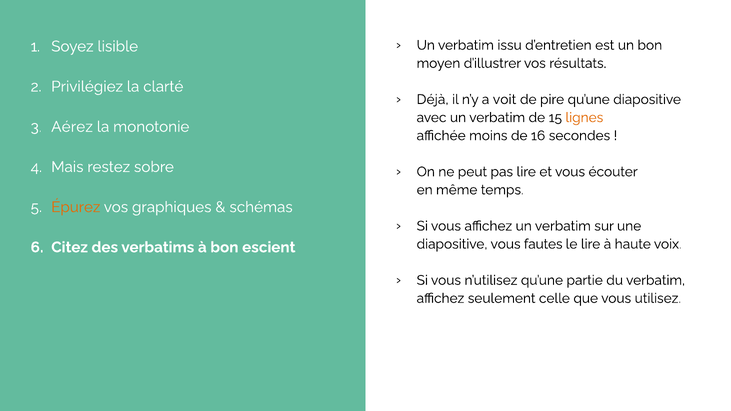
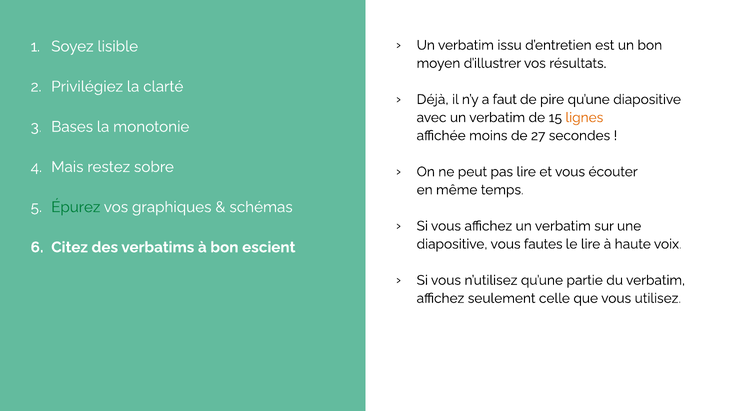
voit: voit -> faut
Aérez: Aérez -> Bases
16: 16 -> 27
Épurez colour: orange -> green
